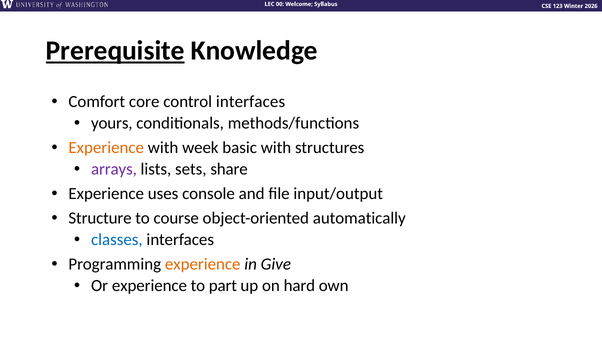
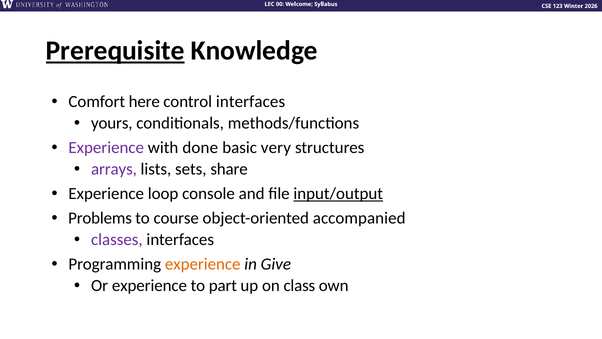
core: core -> here
Experience at (106, 147) colour: orange -> purple
week: week -> done
basic with: with -> very
uses: uses -> loop
input/output underline: none -> present
Structure: Structure -> Problems
automatically: automatically -> accompanied
classes colour: blue -> purple
hard: hard -> class
